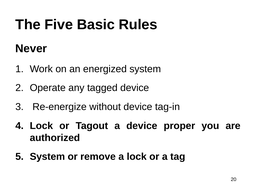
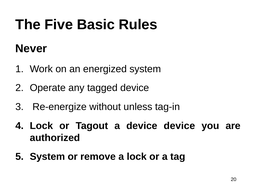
without device: device -> unless
device proper: proper -> device
